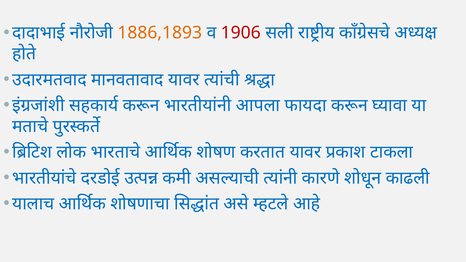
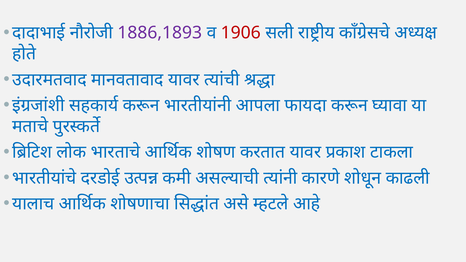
1886,1893 colour: orange -> purple
